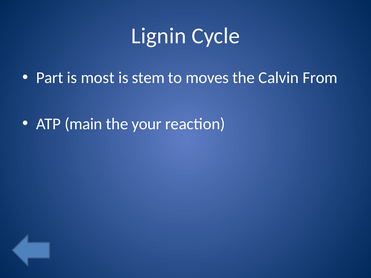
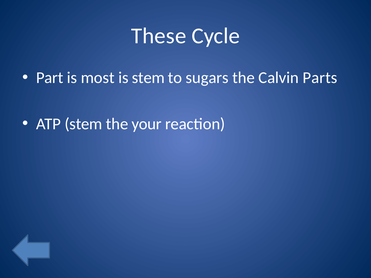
Lignin: Lignin -> These
moves: moves -> sugars
From: From -> Parts
ATP main: main -> stem
